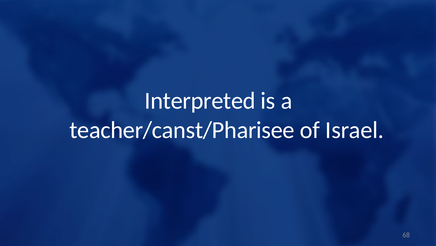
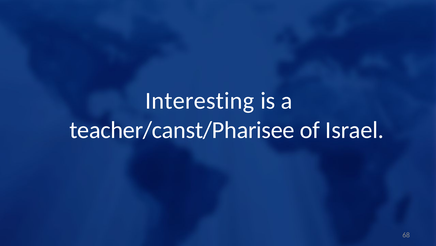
Interpreted: Interpreted -> Interesting
